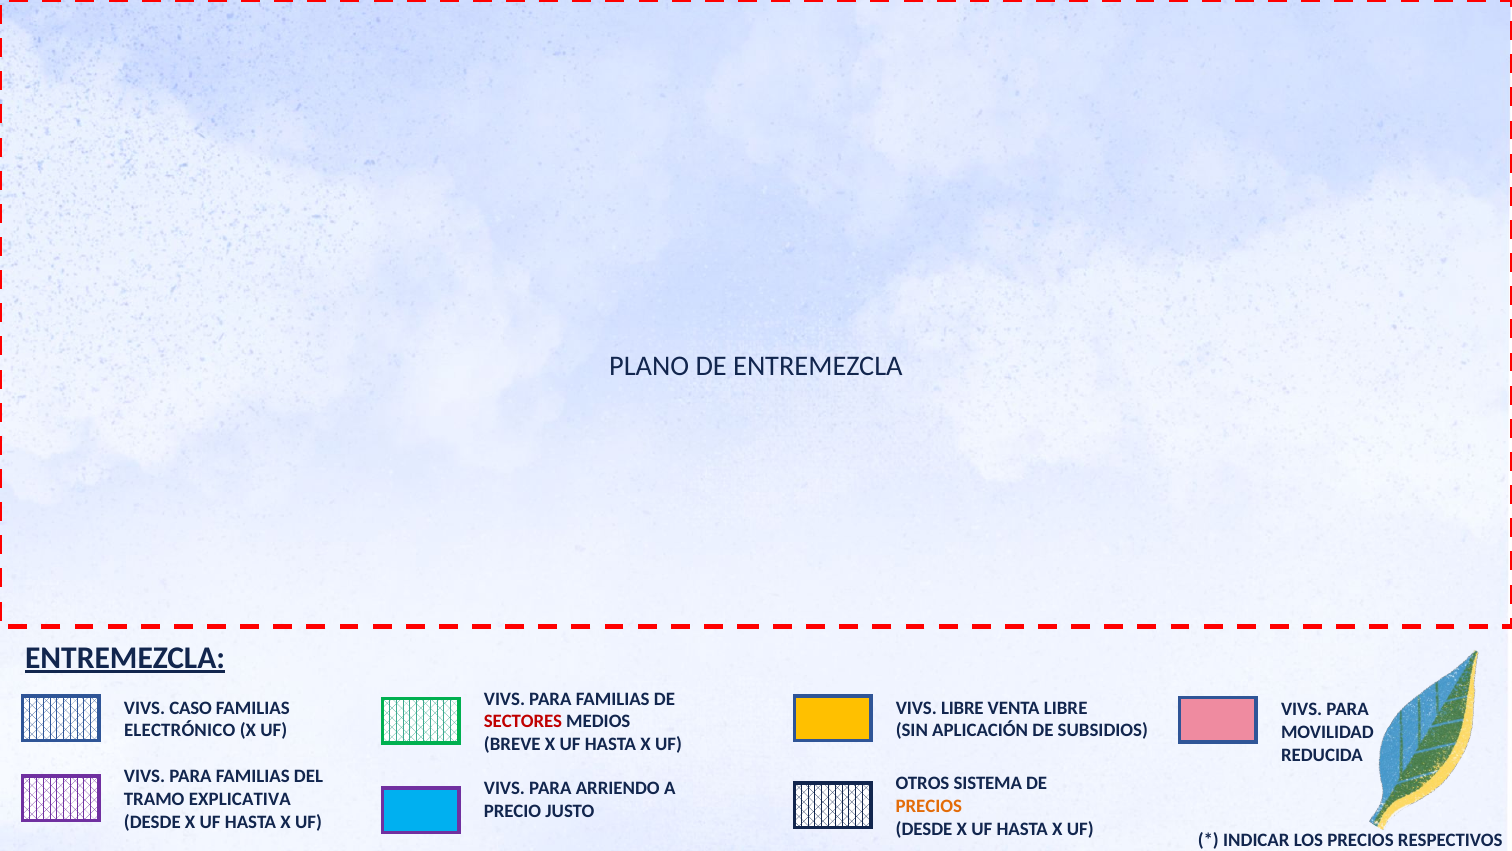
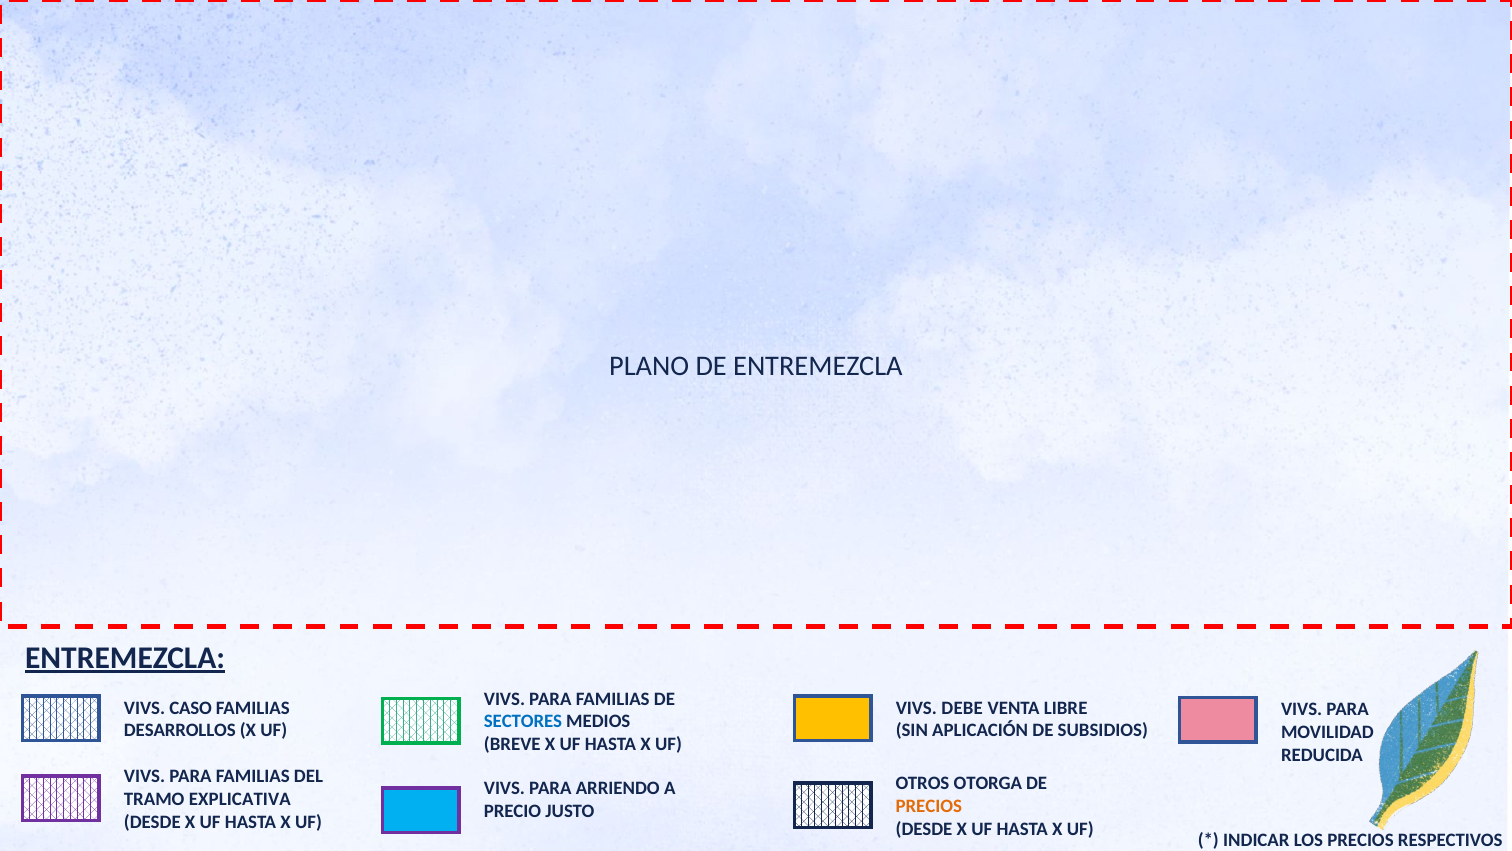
VIVS LIBRE: LIBRE -> DEBE
SECTORES colour: red -> blue
ELECTRÓNICO: ELECTRÓNICO -> DESARROLLOS
SISTEMA: SISTEMA -> OTORGA
